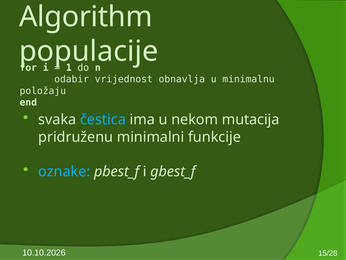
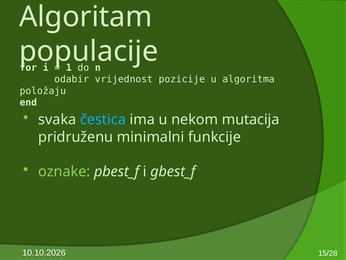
Algorithm: Algorithm -> Algoritam
obnavlja: obnavlja -> pozicije
minimalnu: minimalnu -> algoritma
oznake colour: light blue -> light green
